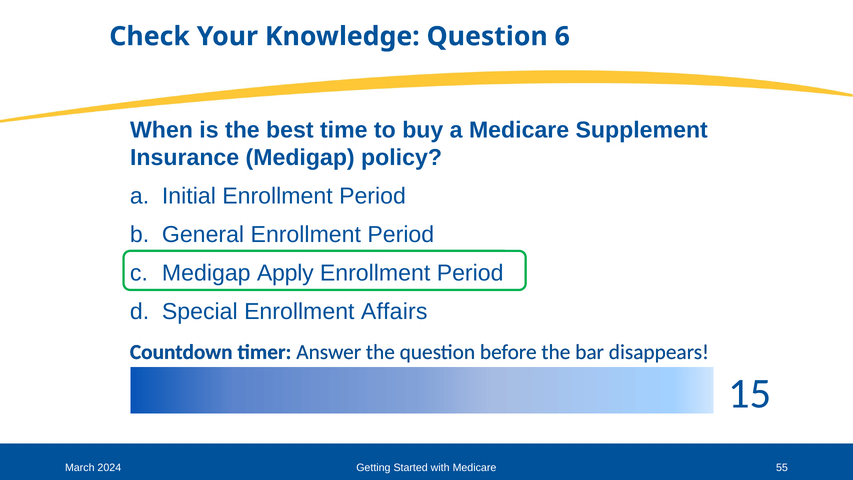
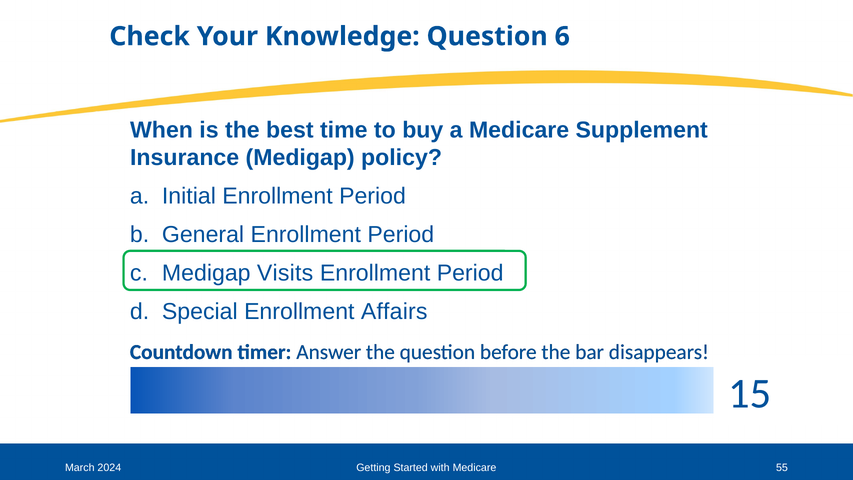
Apply: Apply -> Visits
